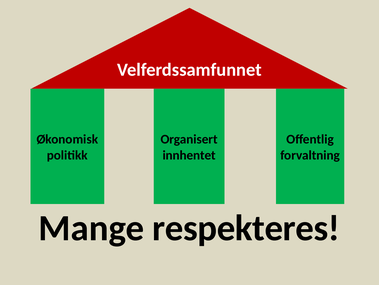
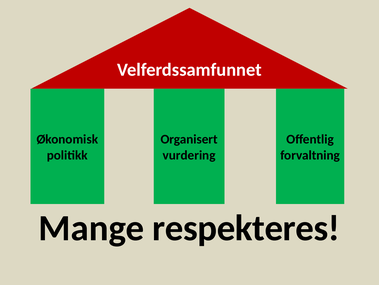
innhentet: innhentet -> vurdering
